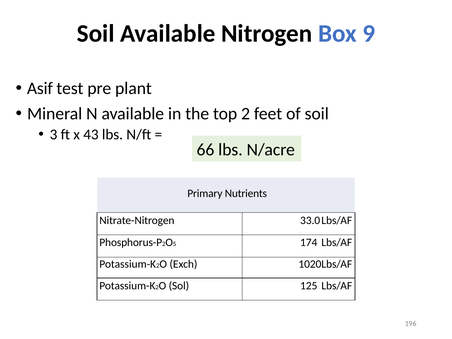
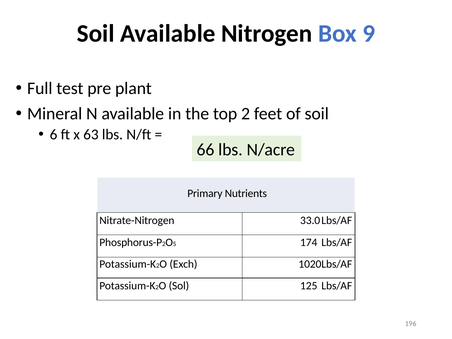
Asif: Asif -> Full
3: 3 -> 6
43: 43 -> 63
